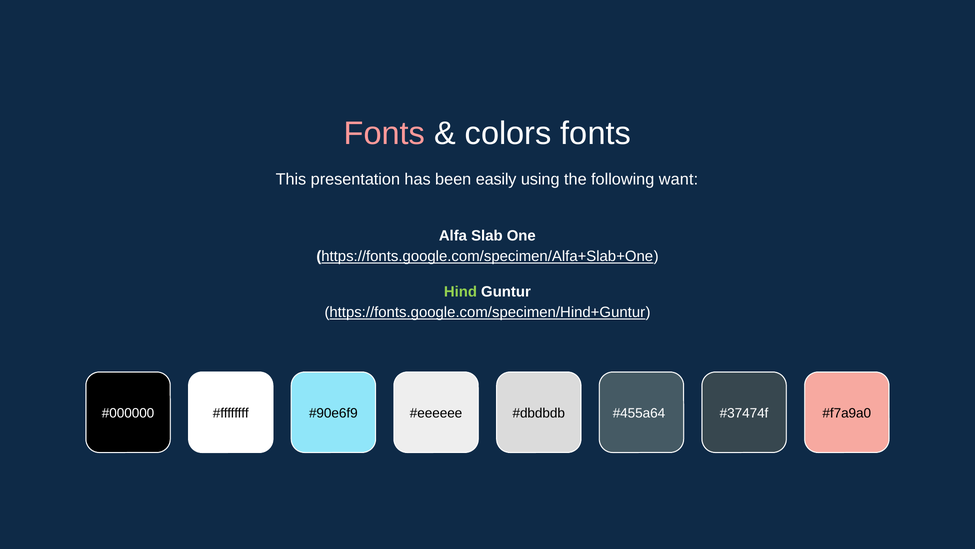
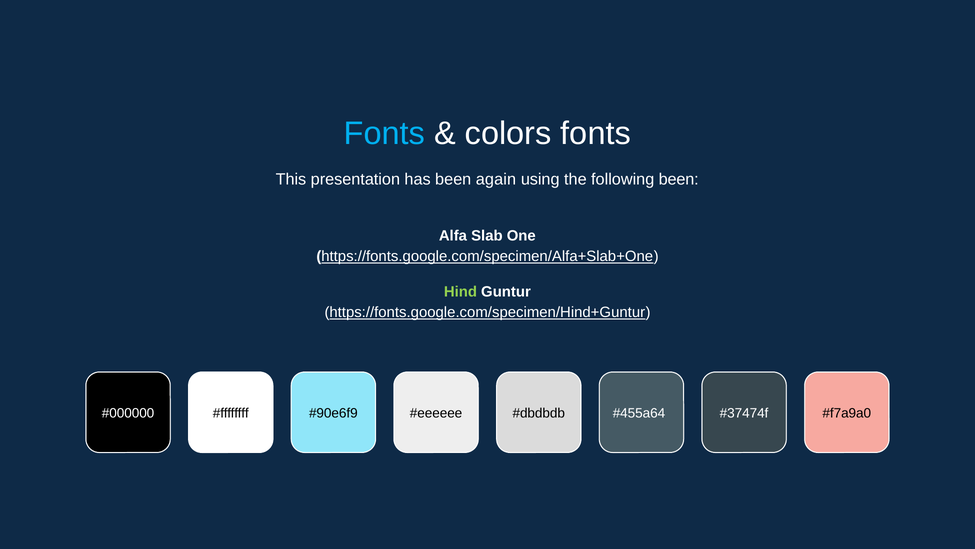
Fonts at (385, 133) colour: pink -> light blue
easily: easily -> again
following want: want -> been
